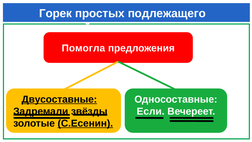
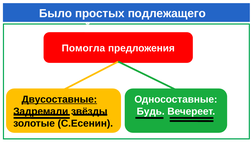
Горек: Горек -> Было
Если: Если -> Будь
С.Есенин underline: present -> none
